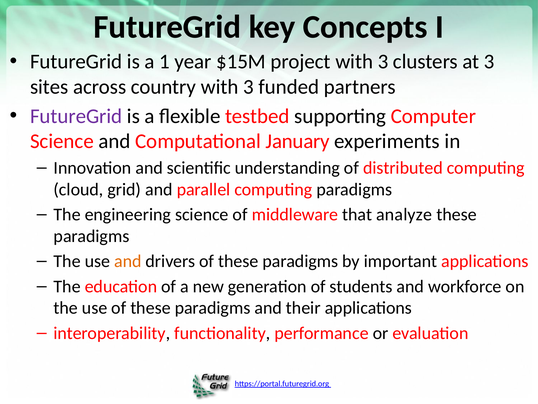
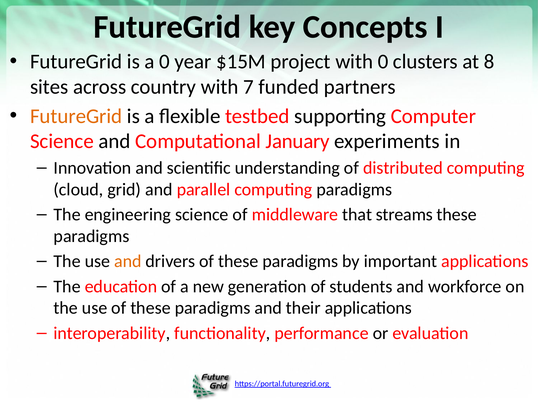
a 1: 1 -> 0
project with 3: 3 -> 0
at 3: 3 -> 8
country with 3: 3 -> 7
FutureGrid at (76, 116) colour: purple -> orange
analyze: analyze -> streams
